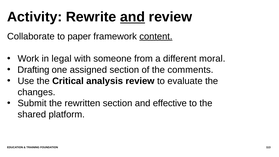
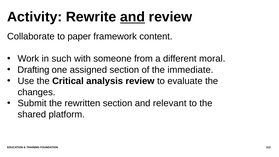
content underline: present -> none
legal: legal -> such
comments: comments -> immediate
effective: effective -> relevant
